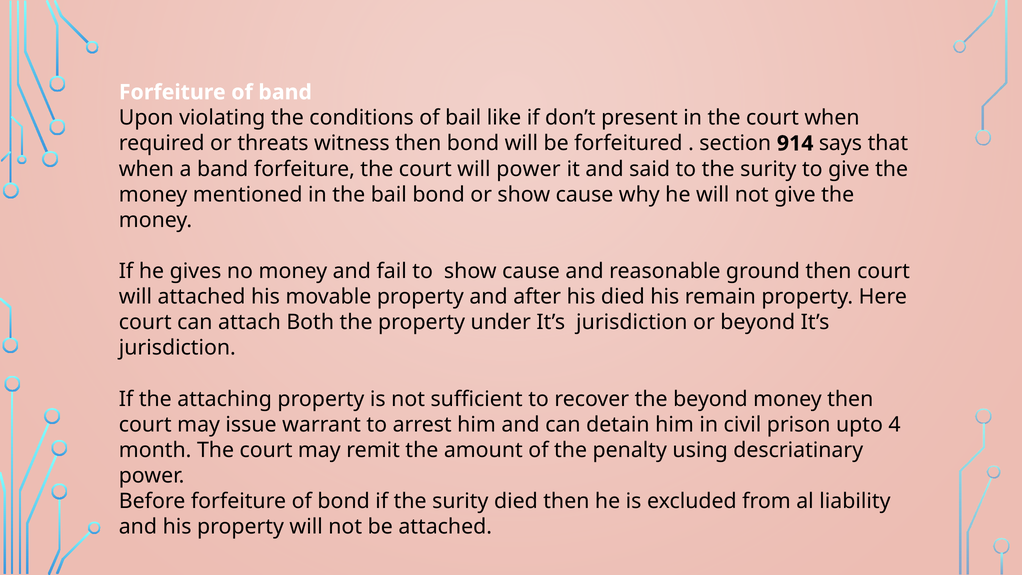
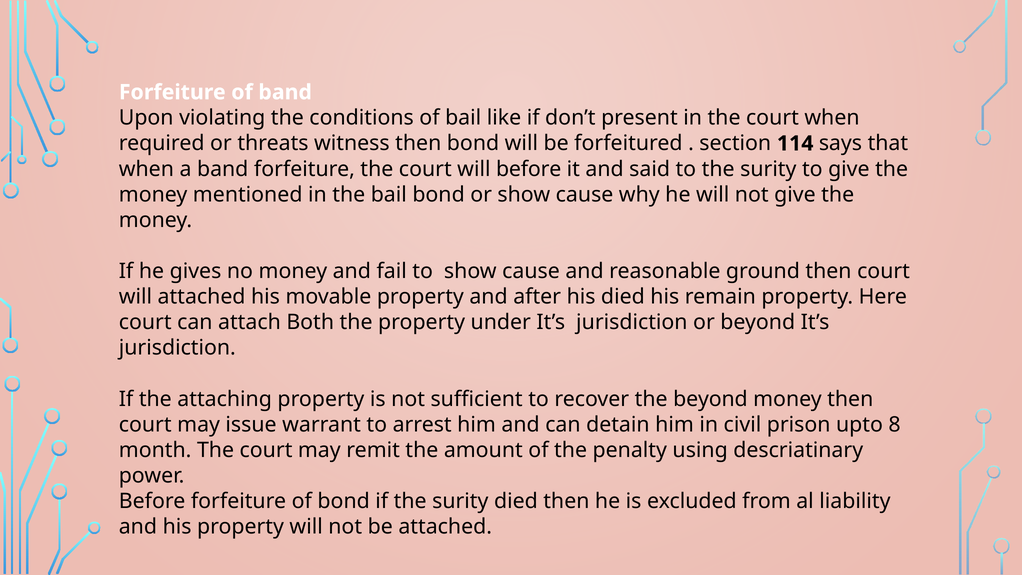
914: 914 -> 114
will power: power -> before
4: 4 -> 8
